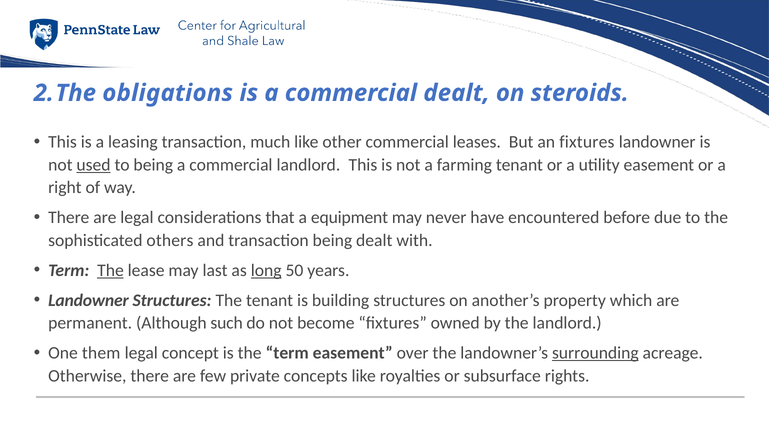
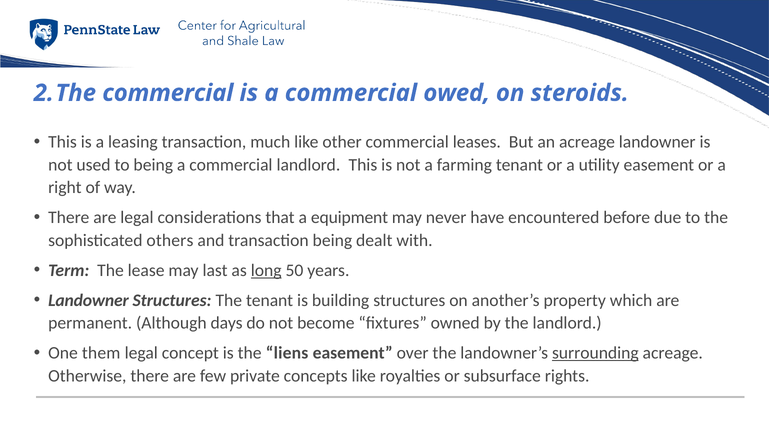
obligations at (168, 93): obligations -> commercial
commercial dealt: dealt -> owed
an fixtures: fixtures -> acreage
used underline: present -> none
The at (110, 271) underline: present -> none
such: such -> days
the term: term -> liens
